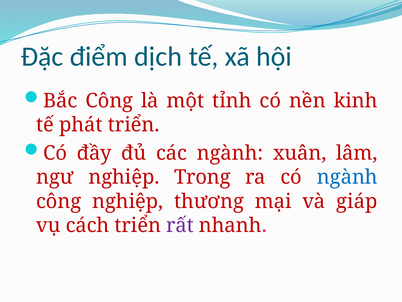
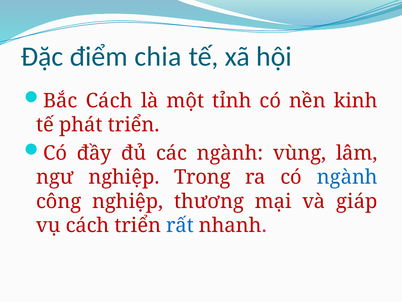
dịch: dịch -> chia
Bắc Công: Công -> Cách
xuân: xuân -> vùng
rất colour: purple -> blue
